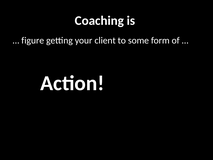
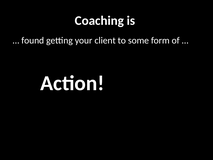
figure: figure -> found
